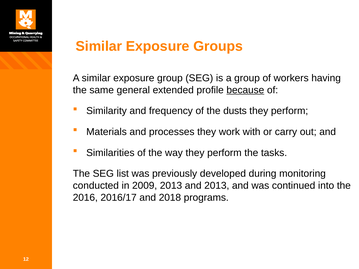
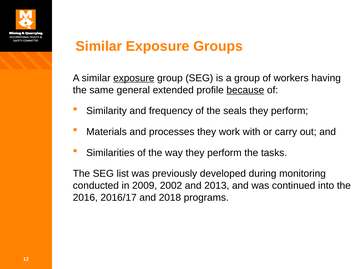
exposure at (134, 78) underline: none -> present
dusts: dusts -> seals
2009 2013: 2013 -> 2002
